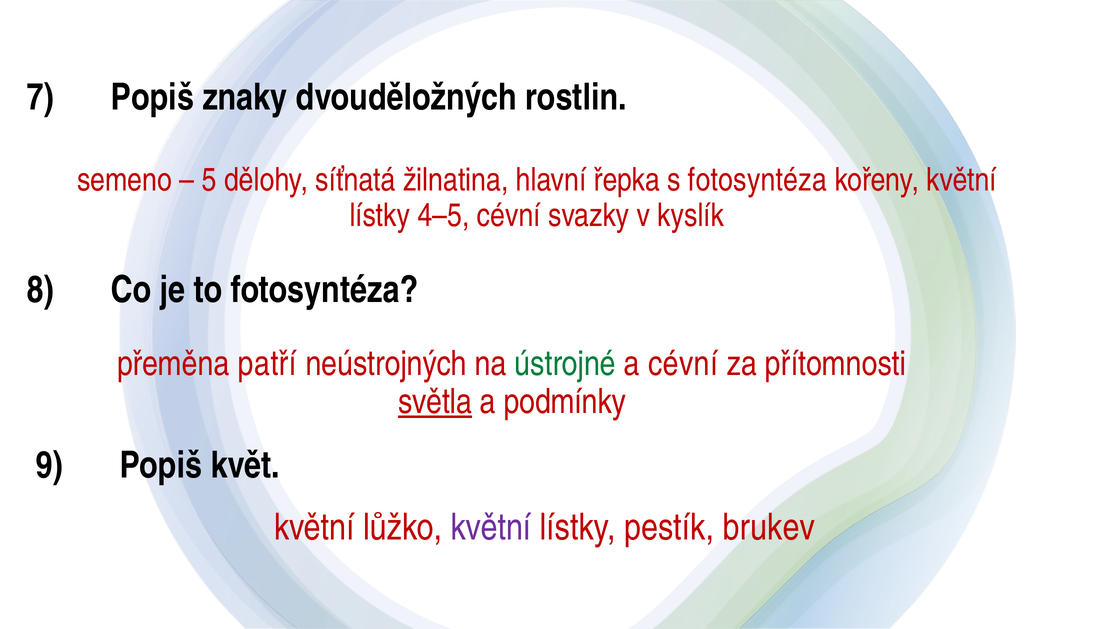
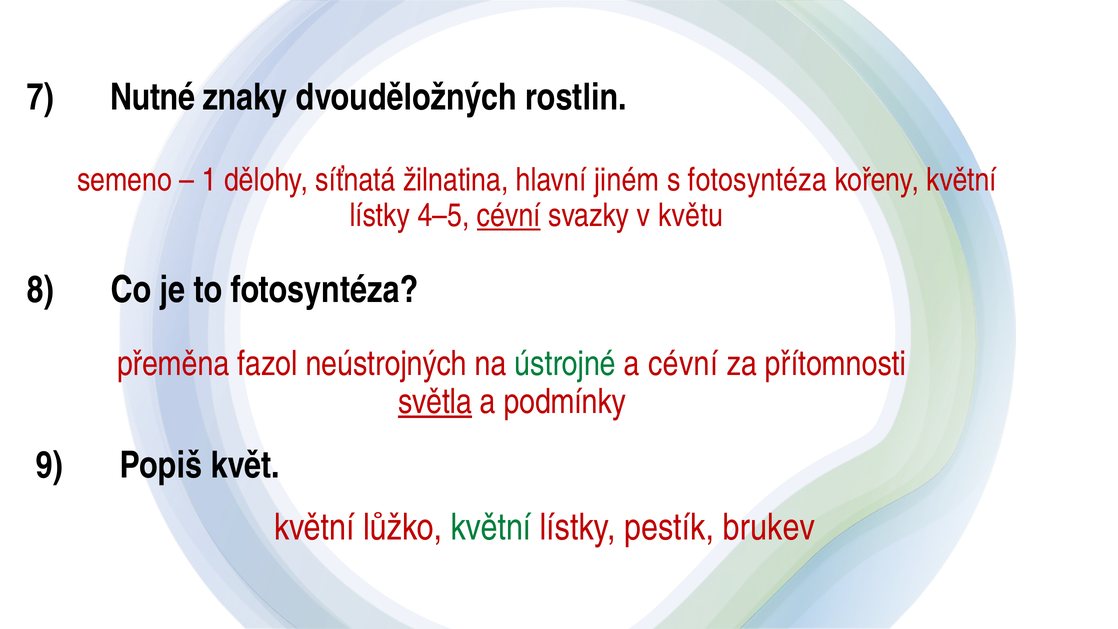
7 Popiš: Popiš -> Nutné
5: 5 -> 1
řepka: řepka -> jiném
cévní at (509, 215) underline: none -> present
kyslík: kyslík -> květu
patří: patří -> fazol
květní at (491, 527) colour: purple -> green
